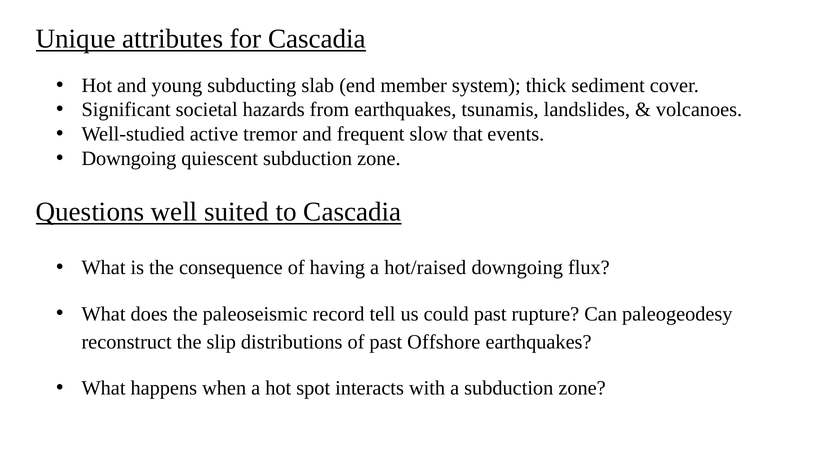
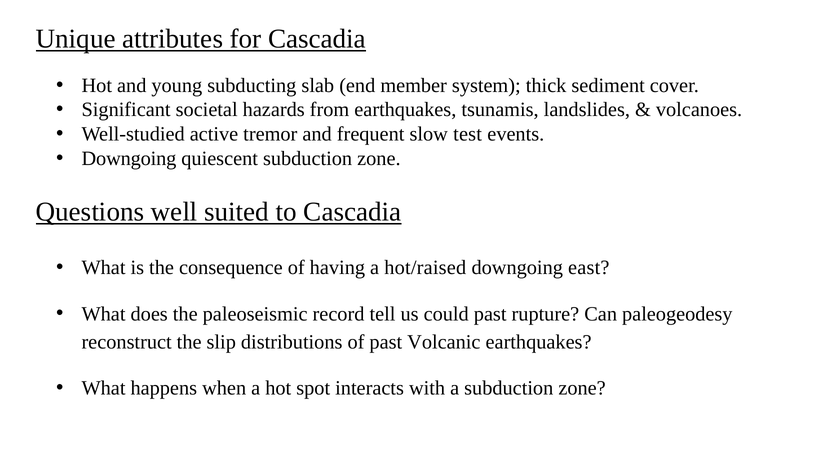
that: that -> test
flux: flux -> east
Offshore: Offshore -> Volcanic
